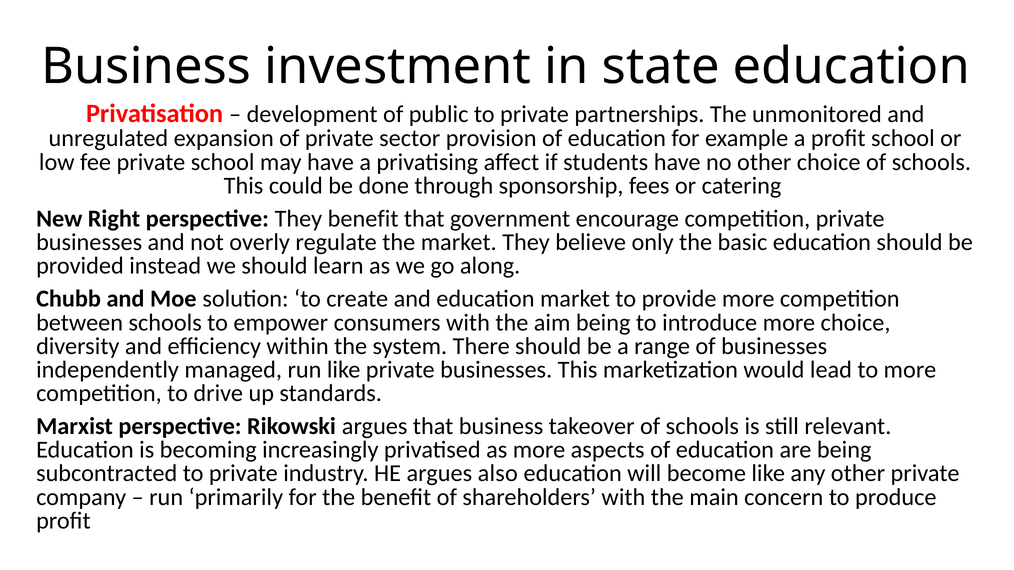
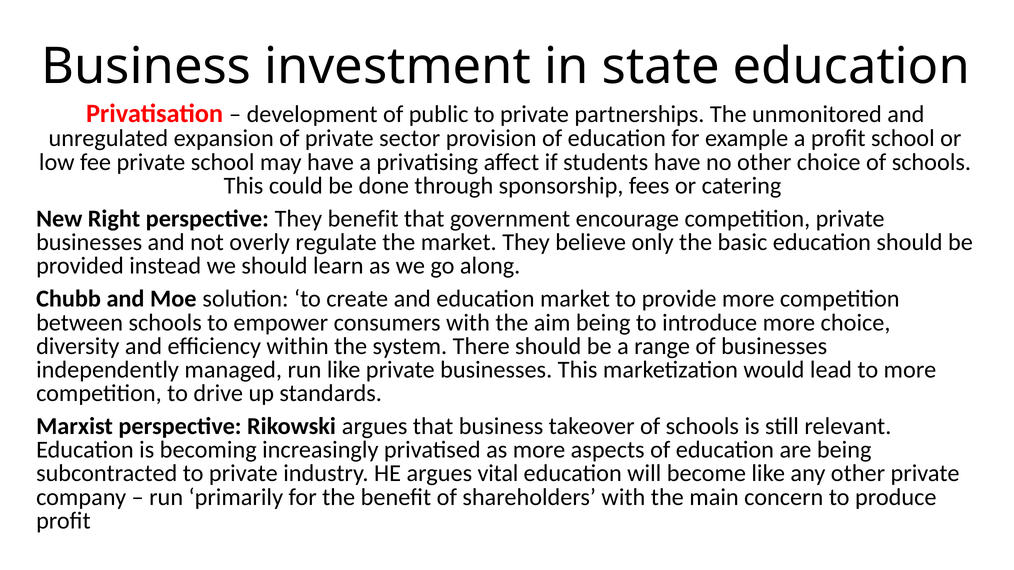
also: also -> vital
